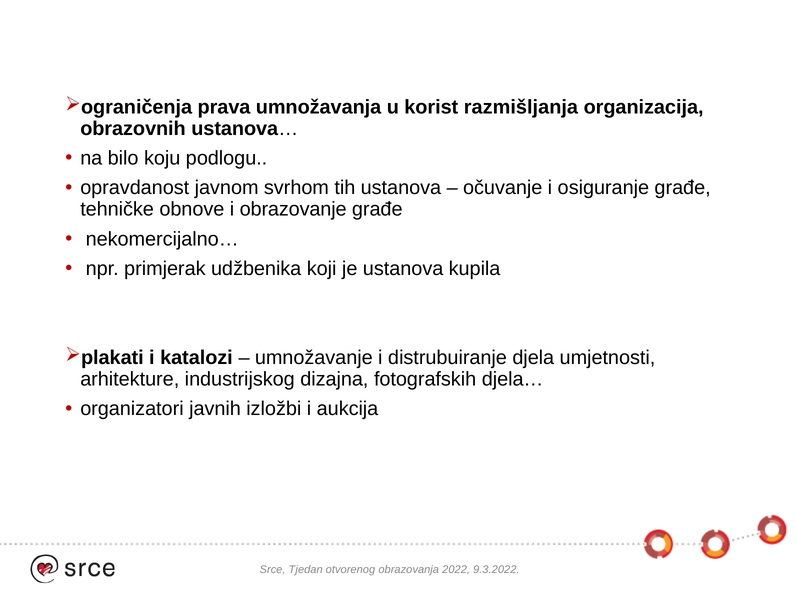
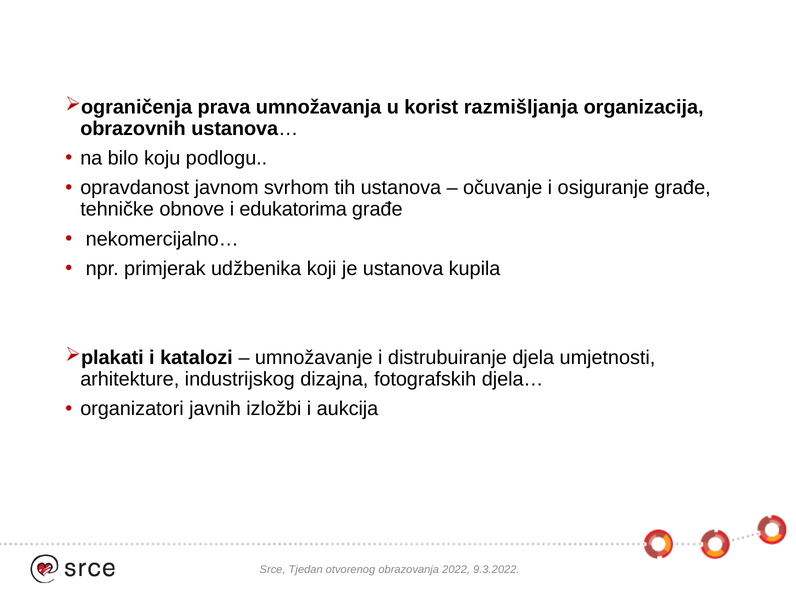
obrazovanje: obrazovanje -> edukatorima
